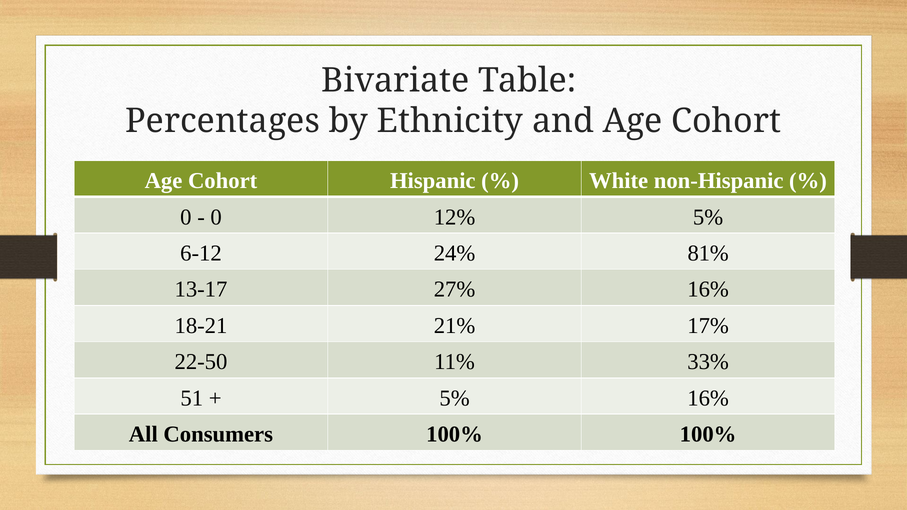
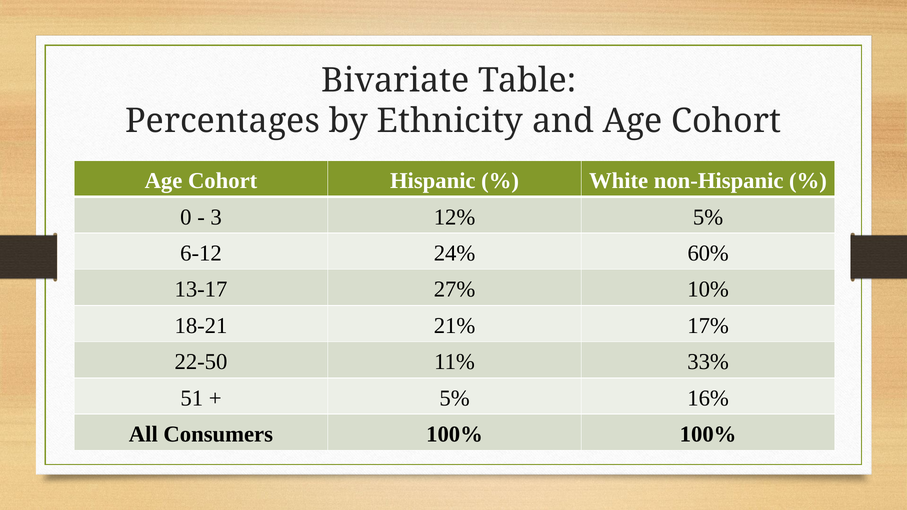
0 at (216, 217): 0 -> 3
81%: 81% -> 60%
27% 16%: 16% -> 10%
